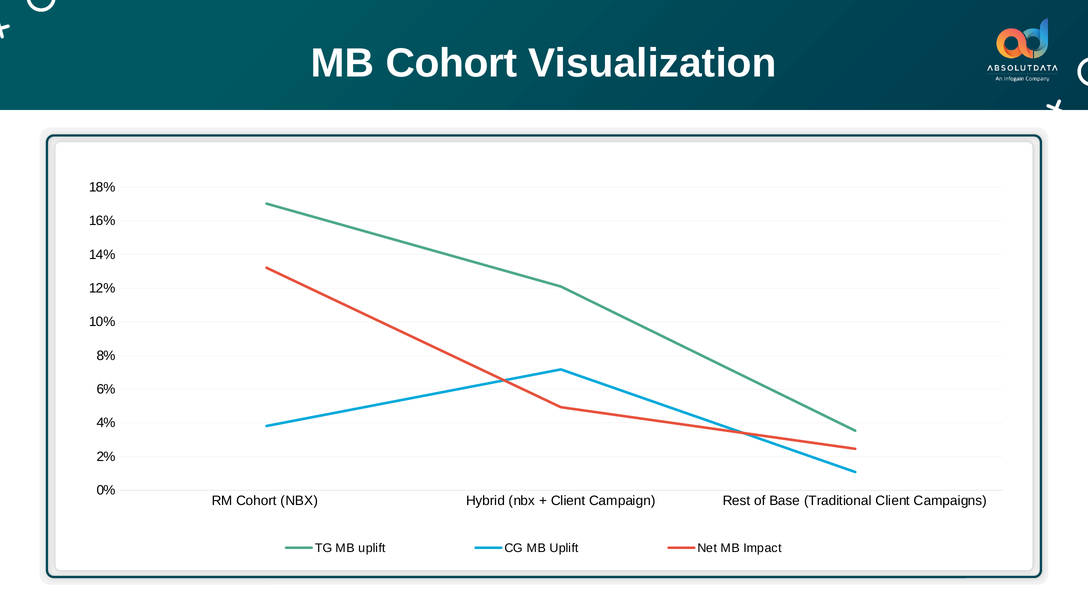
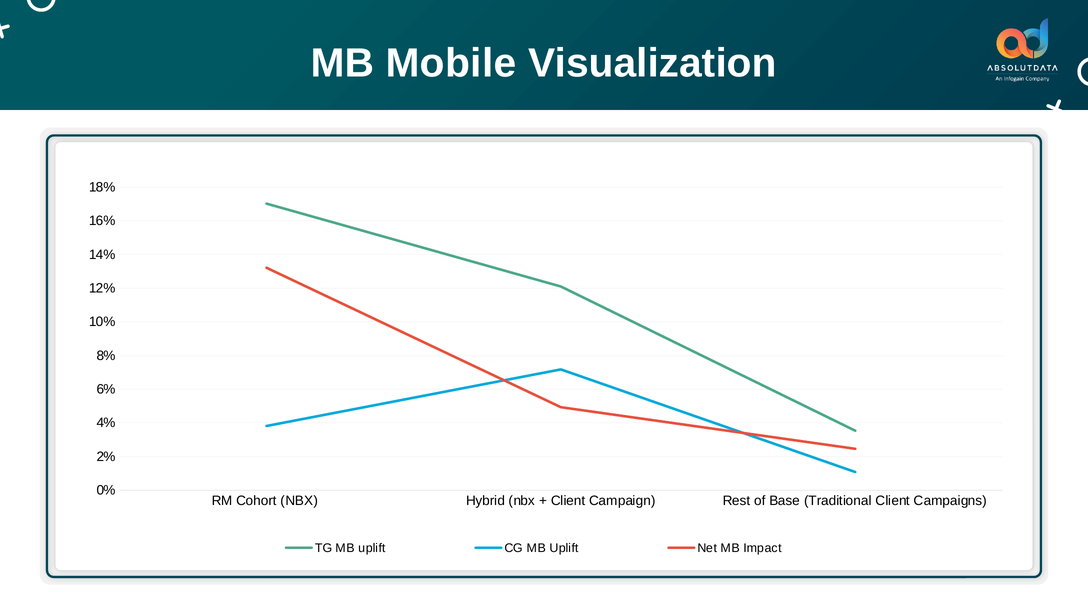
MB Cohort: Cohort -> Mobile
